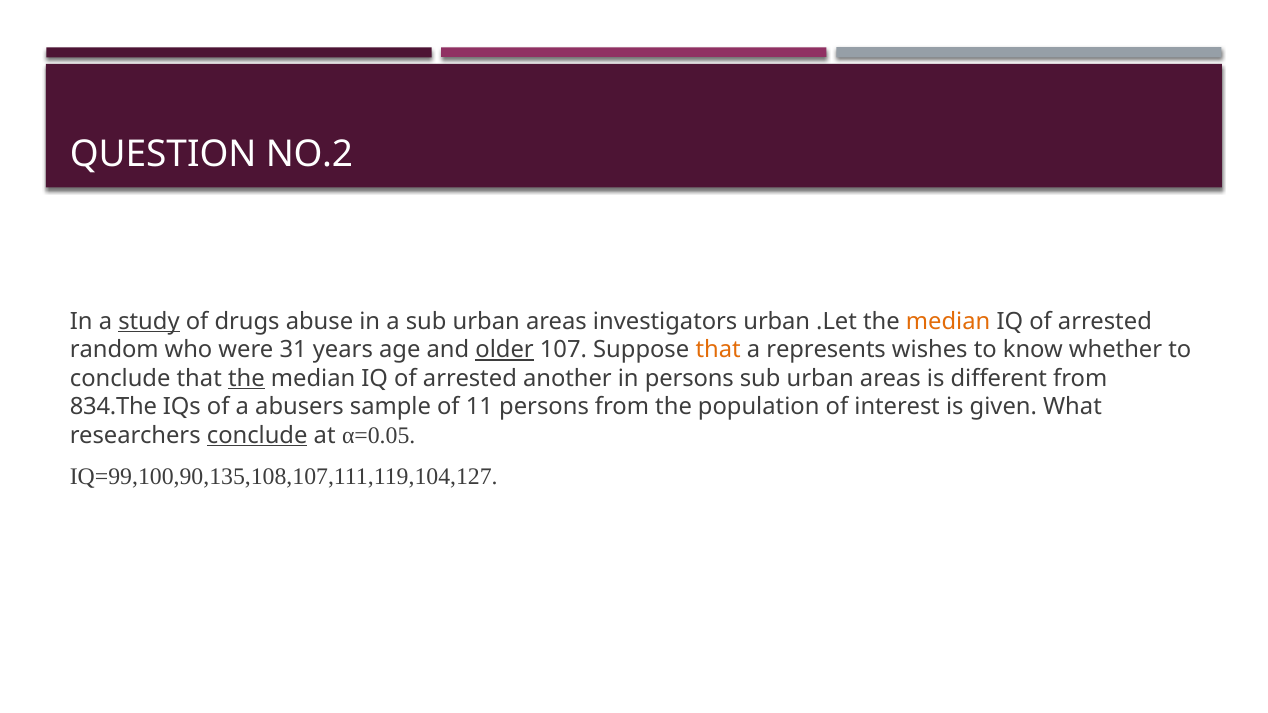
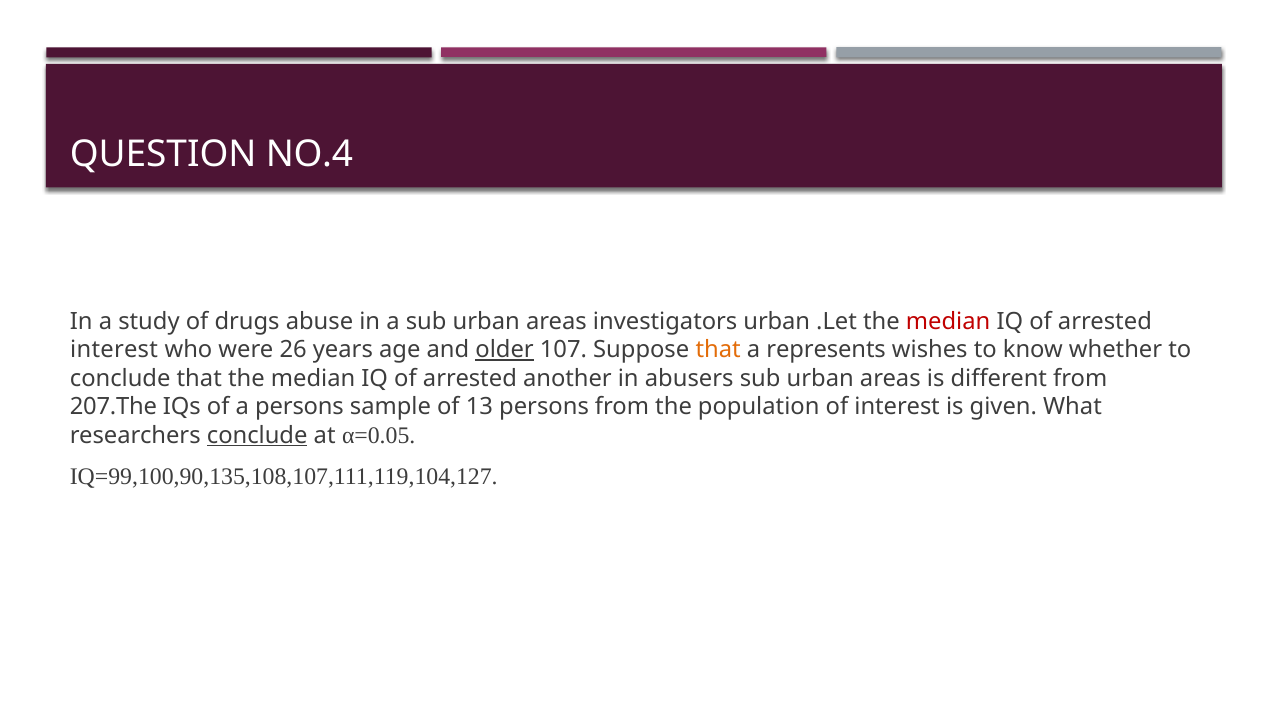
NO.2: NO.2 -> NO.4
study underline: present -> none
median at (948, 321) colour: orange -> red
random at (114, 350): random -> interest
31: 31 -> 26
the at (246, 378) underline: present -> none
in persons: persons -> abusers
834.The: 834.The -> 207.The
a abusers: abusers -> persons
11: 11 -> 13
